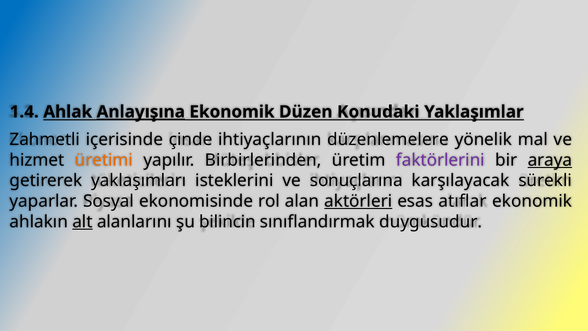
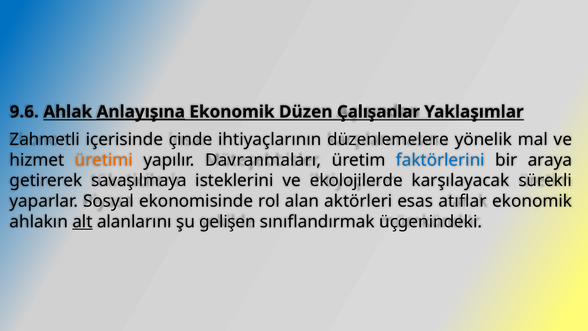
1.4: 1.4 -> 9.6
Konudaki: Konudaki -> Çalışanlar
Birbirlerinden: Birbirlerinden -> Davranmaları
faktörlerini colour: purple -> blue
araya underline: present -> none
yaklaşımları: yaklaşımları -> savaşılmaya
sonuçlarına: sonuçlarına -> ekolojilerde
aktörleri underline: present -> none
bilincin: bilincin -> gelişen
duygusudur: duygusudur -> üçgenindeki
